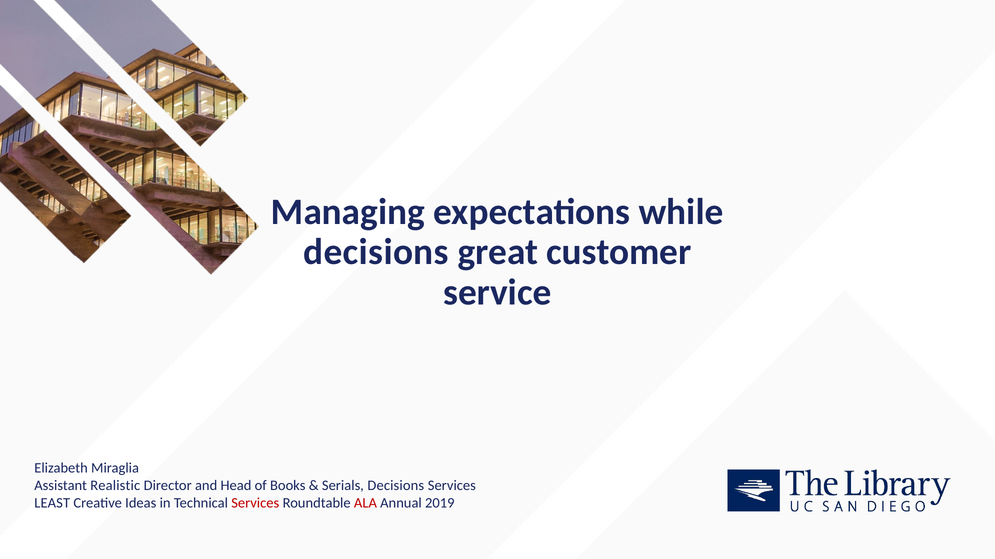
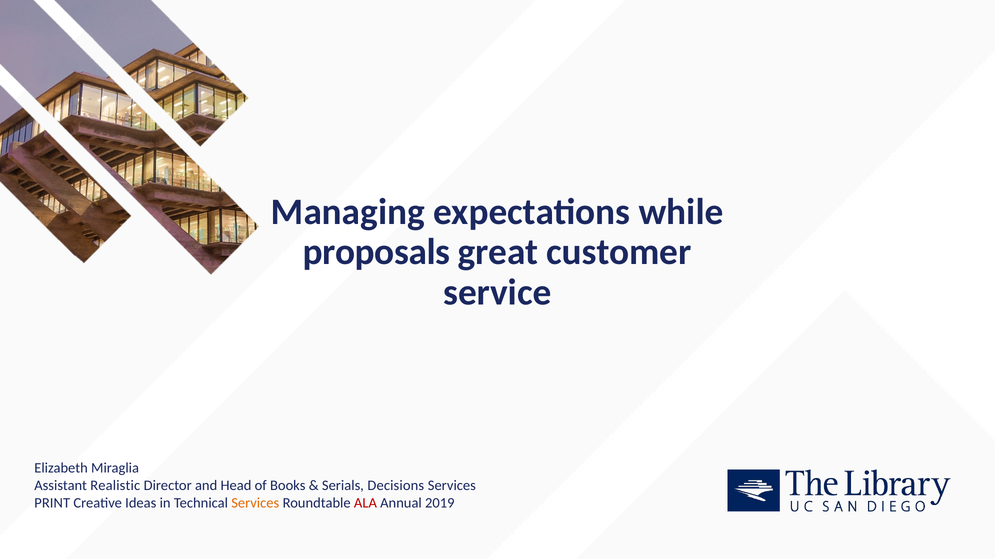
decisions at (376, 252): decisions -> proposals
LEAST: LEAST -> PRINT
Services at (255, 504) colour: red -> orange
